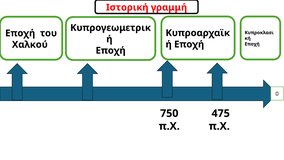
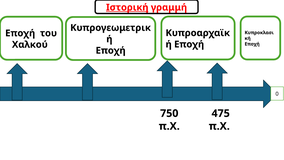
Ιστορική underline: none -> present
